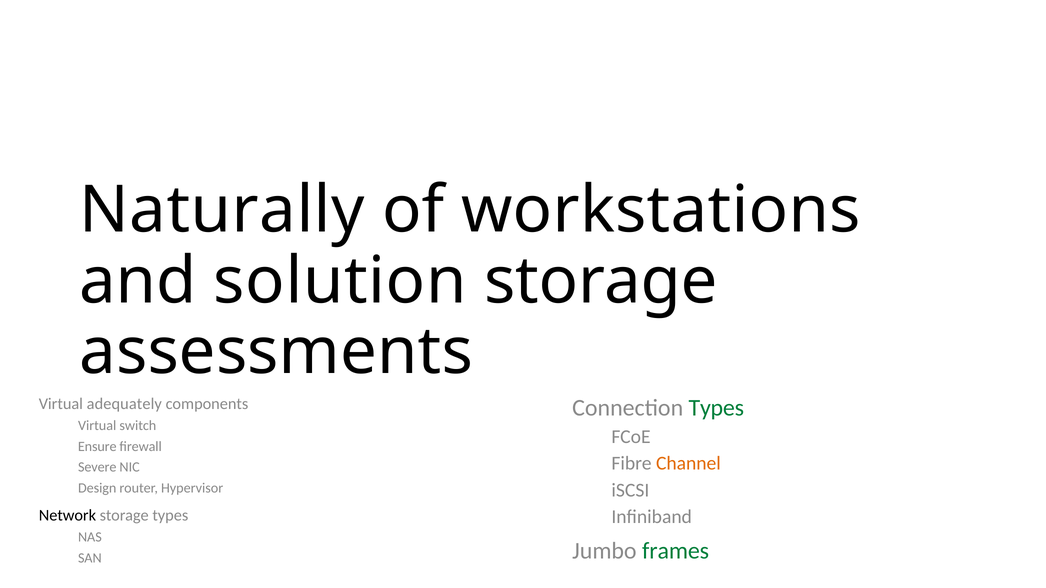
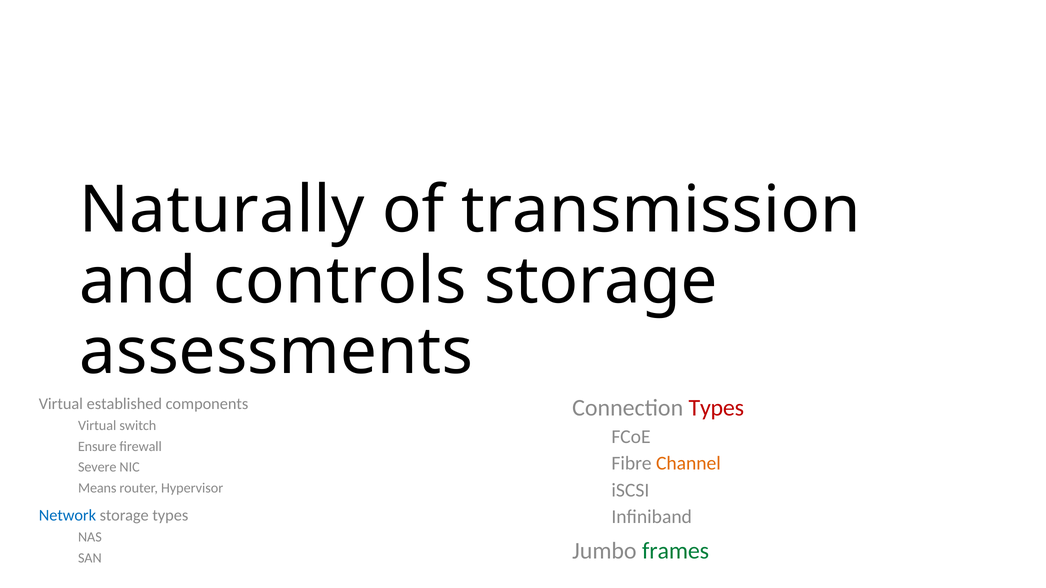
workstations: workstations -> transmission
solution: solution -> controls
adequately: adequately -> established
Types at (716, 408) colour: green -> red
Design: Design -> Means
Network colour: black -> blue
